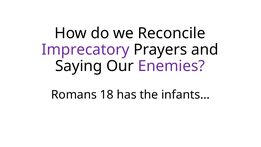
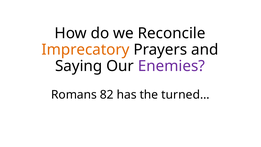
Imprecatory colour: purple -> orange
18: 18 -> 82
infants…: infants… -> turned…
